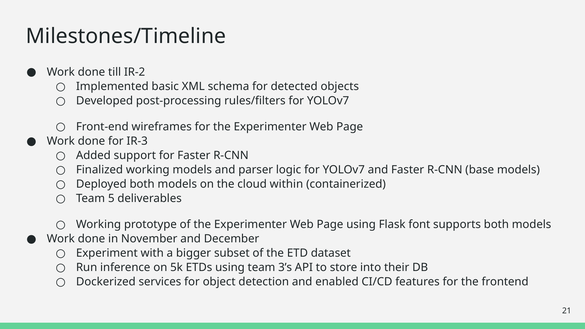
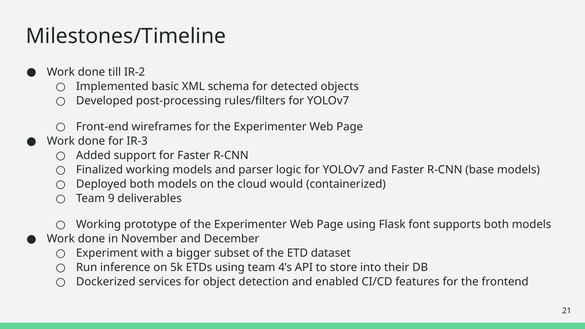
within: within -> would
5: 5 -> 9
3’s: 3’s -> 4’s
